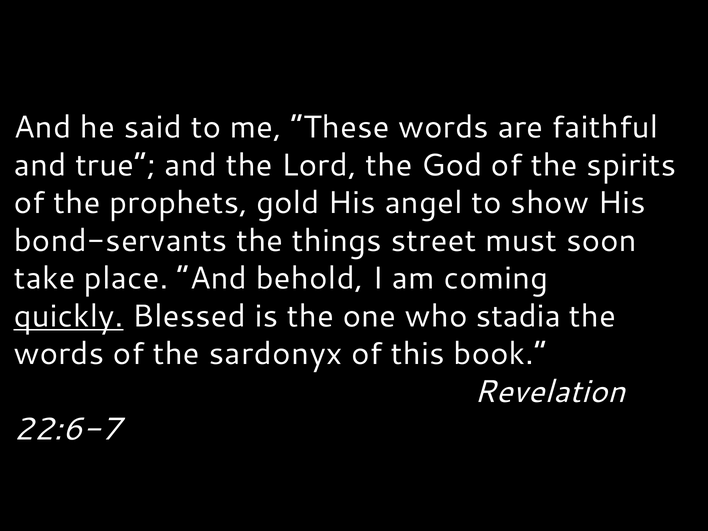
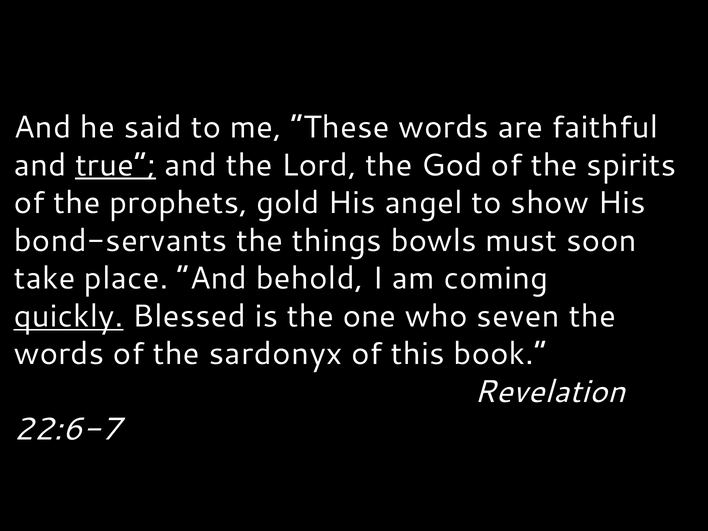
true underline: none -> present
street: street -> bowls
stadia: stadia -> seven
